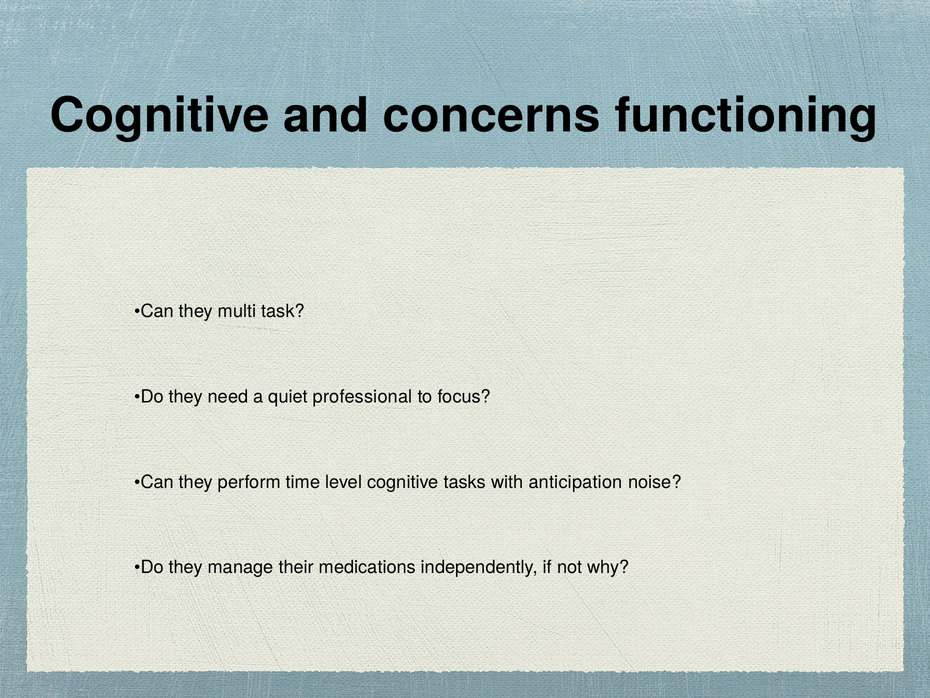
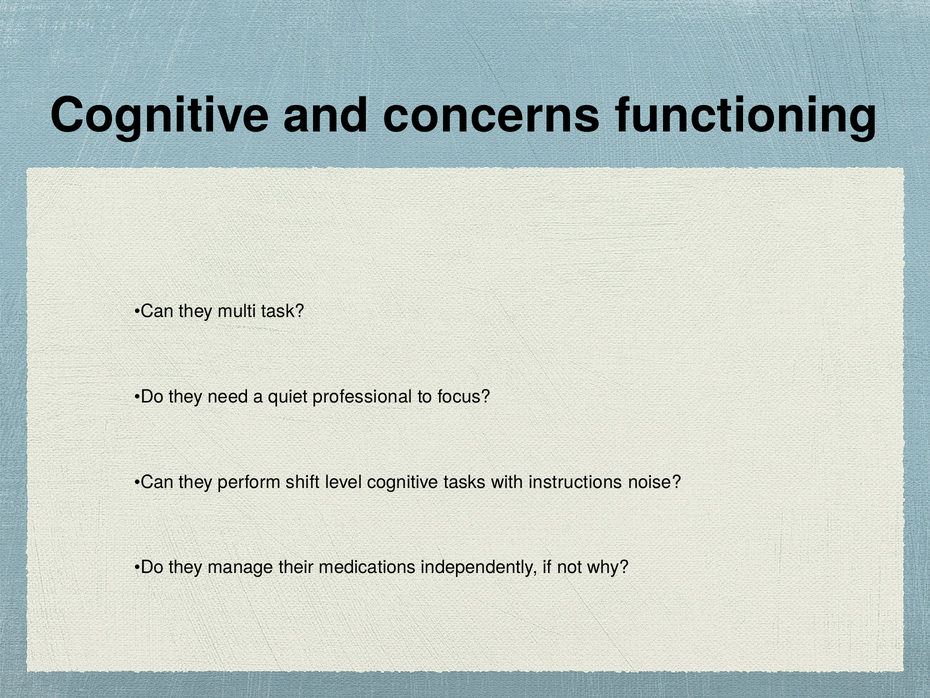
time: time -> shift
anticipation: anticipation -> instructions
